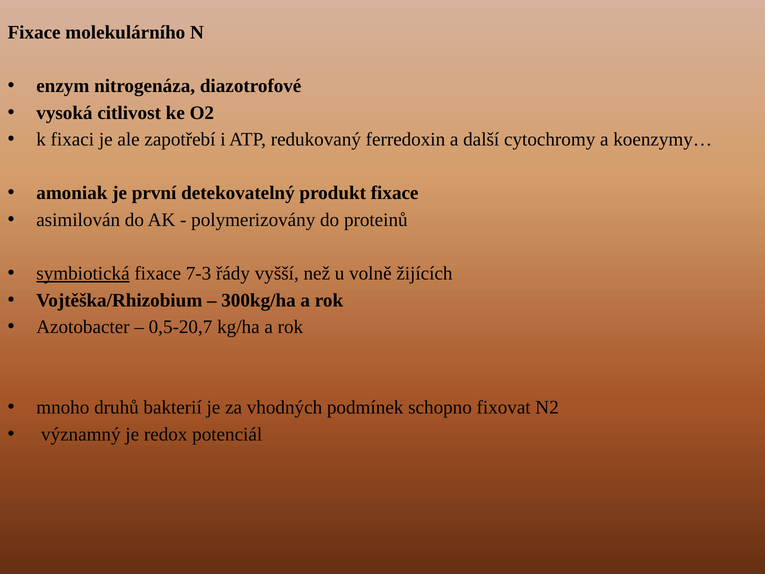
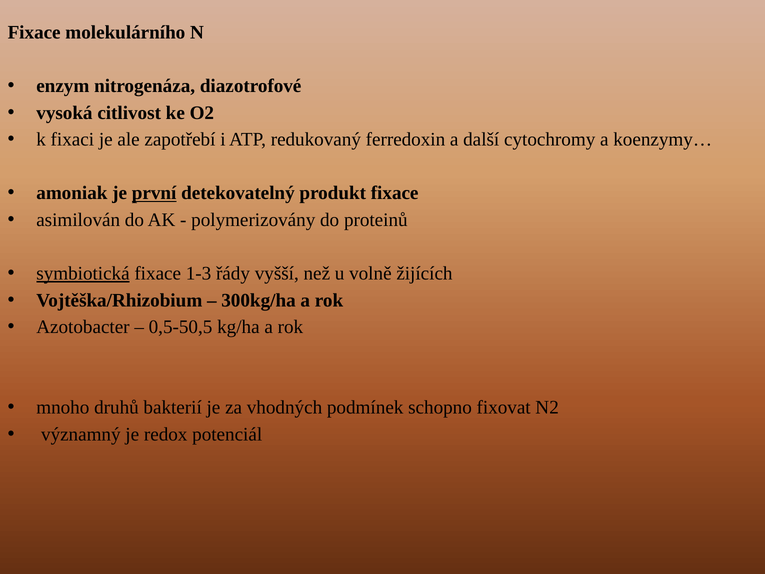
první underline: none -> present
7-3: 7-3 -> 1-3
0,5-20,7: 0,5-20,7 -> 0,5-50,5
